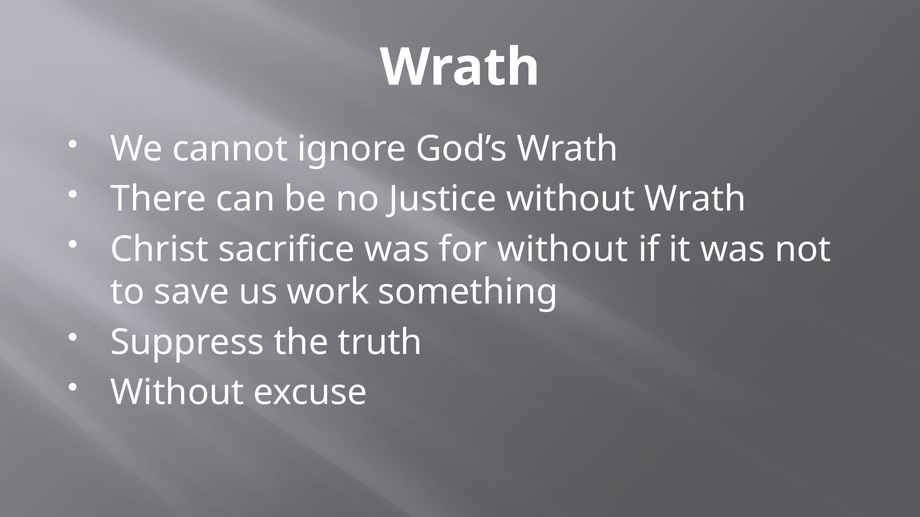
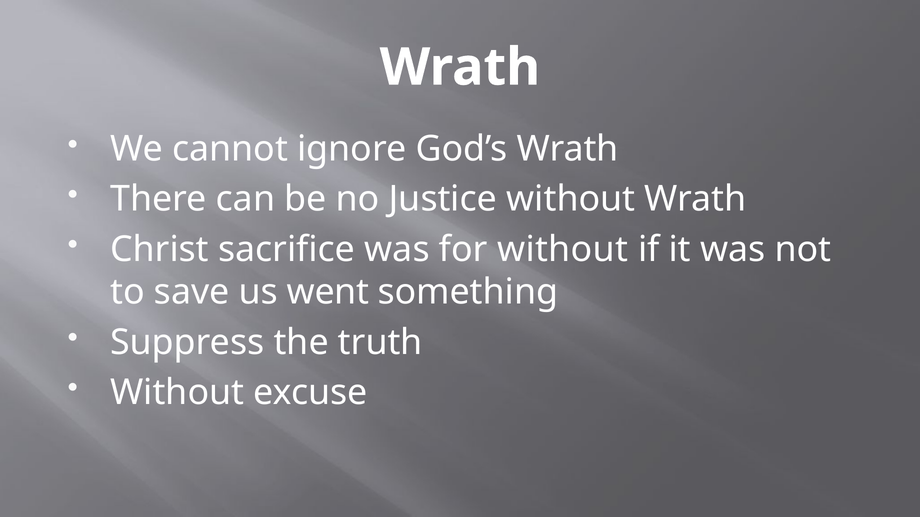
work: work -> went
